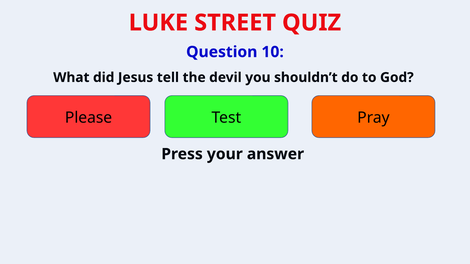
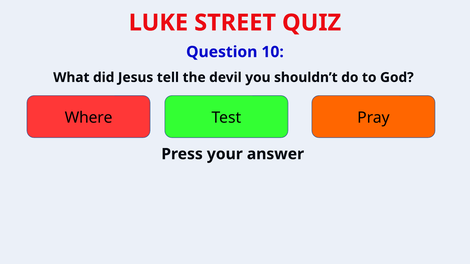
Please: Please -> Where
